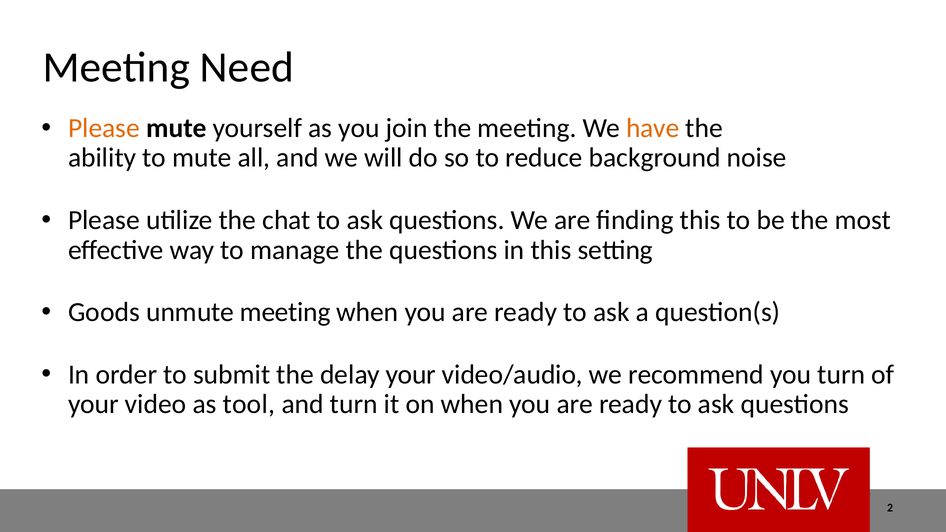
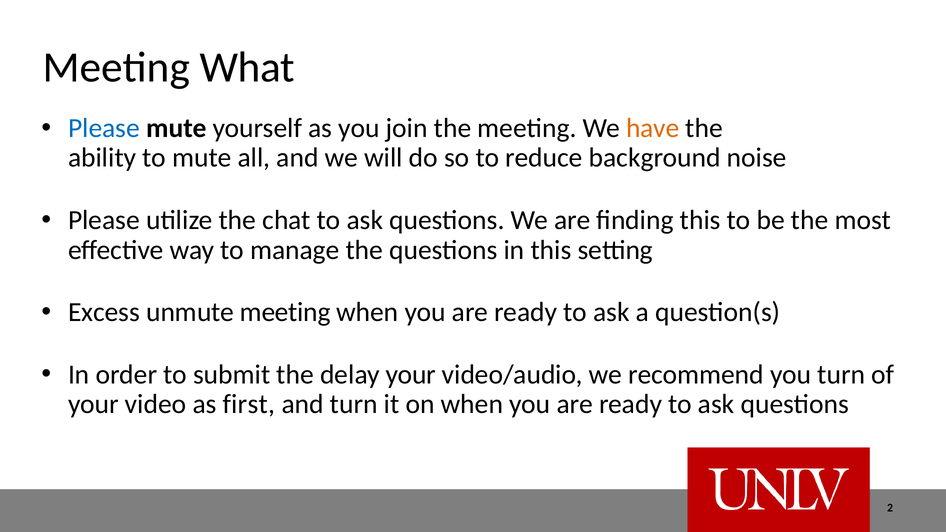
Need: Need -> What
Please at (104, 128) colour: orange -> blue
Goods: Goods -> Excess
tool: tool -> first
